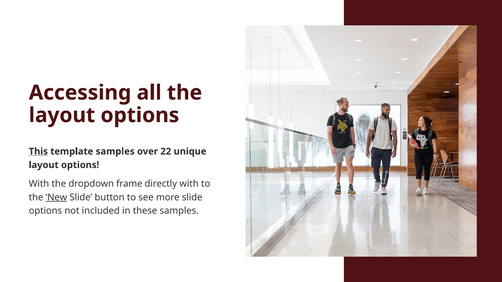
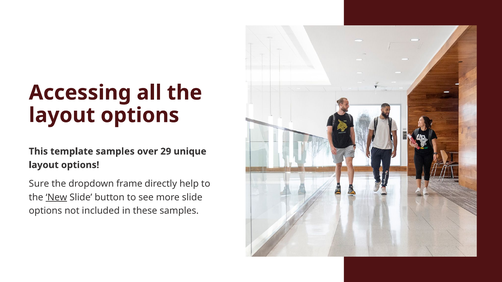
This underline: present -> none
22: 22 -> 29
With at (39, 184): With -> Sure
directly with: with -> help
